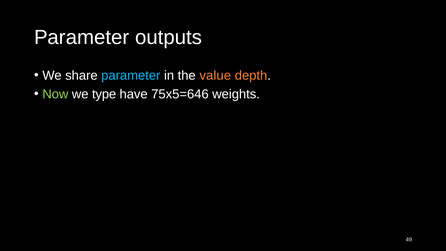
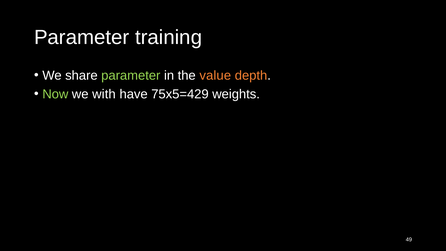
outputs: outputs -> training
parameter at (131, 75) colour: light blue -> light green
type: type -> with
75x5=646: 75x5=646 -> 75x5=429
